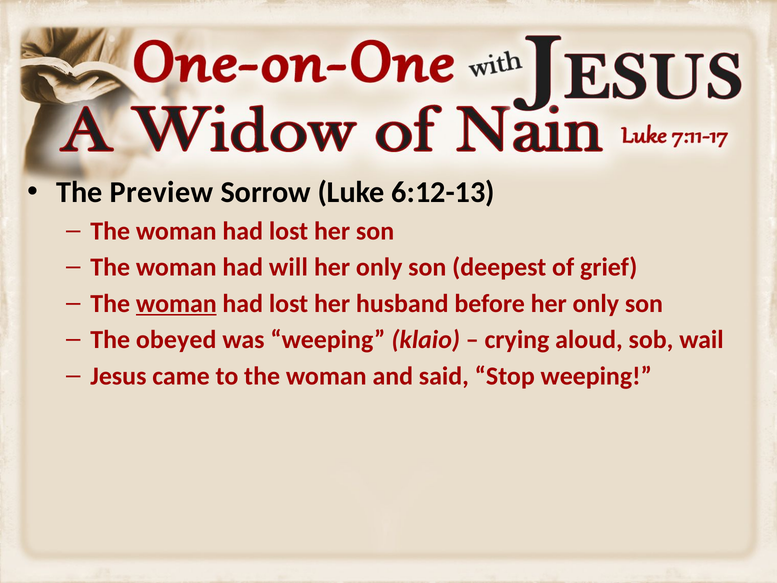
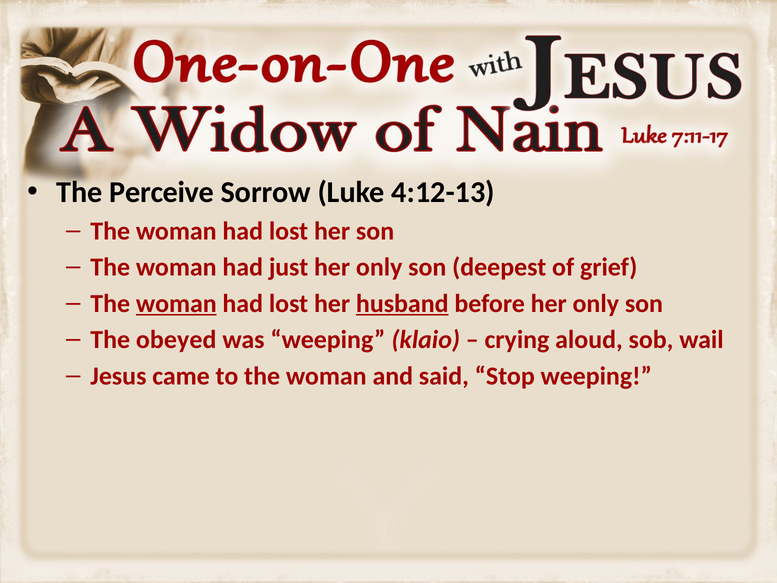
Preview: Preview -> Perceive
6:12-13: 6:12-13 -> 4:12-13
will: will -> just
husband underline: none -> present
